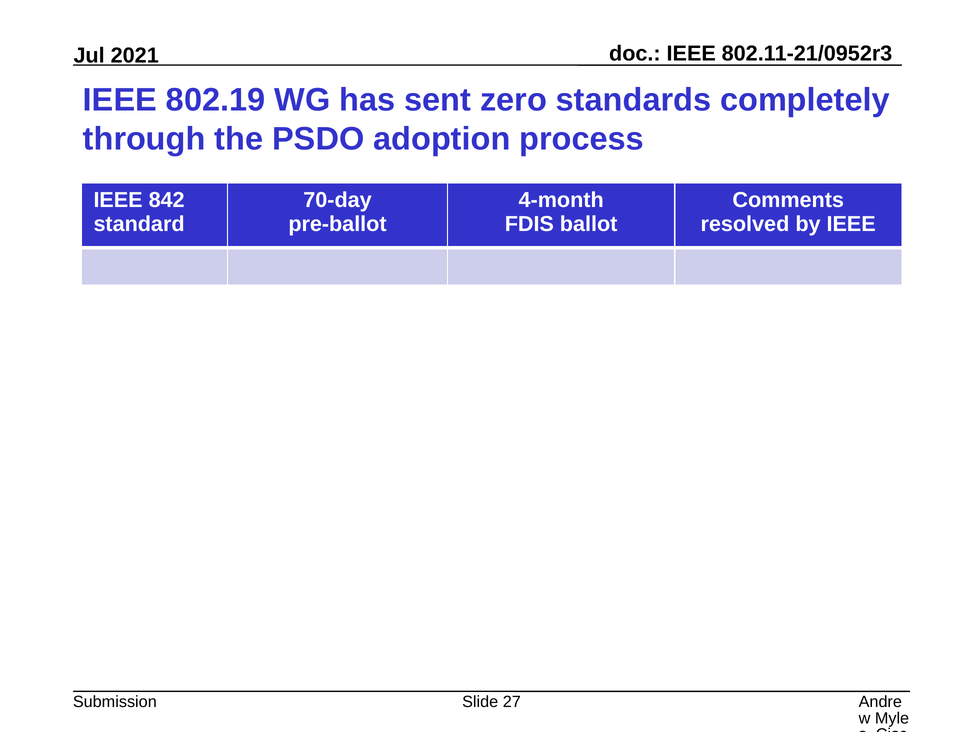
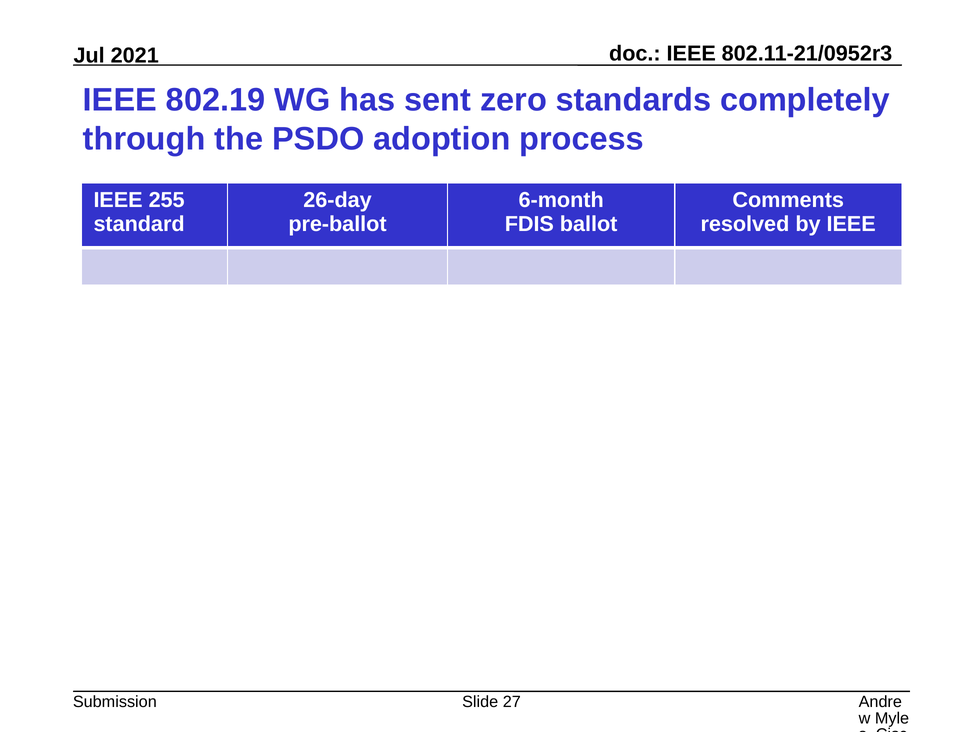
842: 842 -> 255
70-day: 70-day -> 26-day
4-month: 4-month -> 6-month
